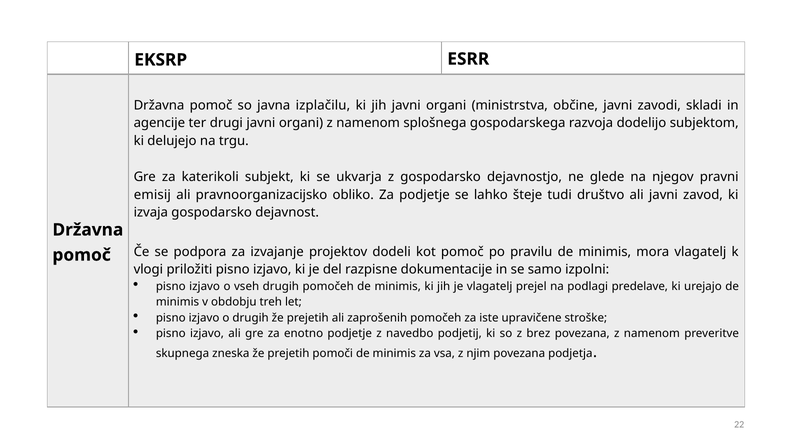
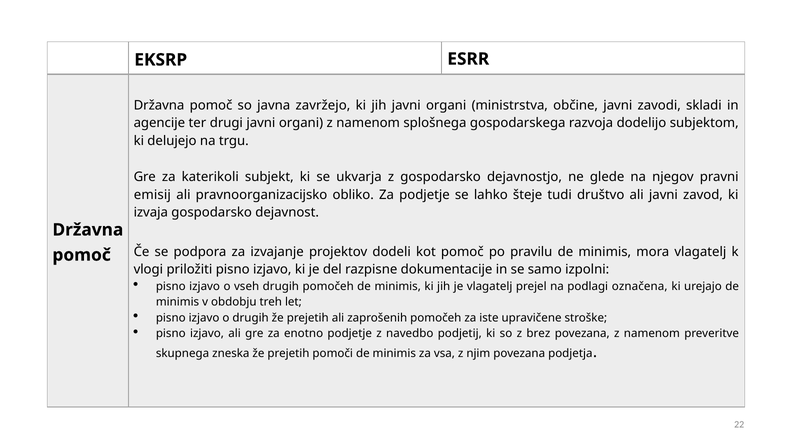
izplačilu: izplačilu -> zavržejo
predelave: predelave -> označena
